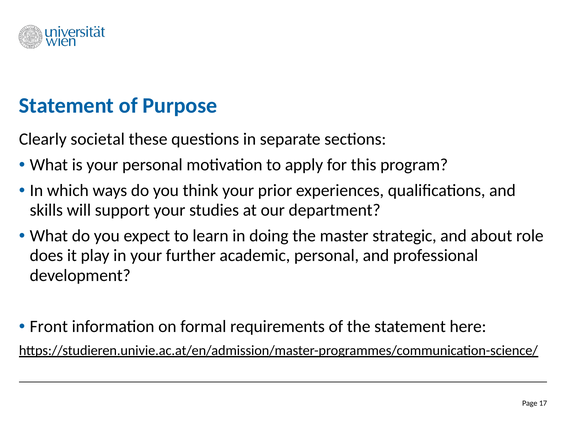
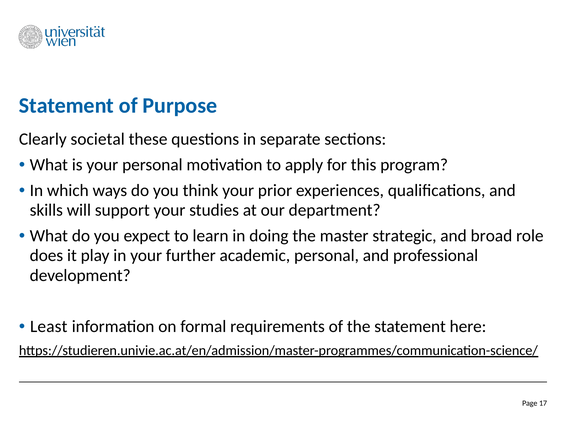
about: about -> broad
Front: Front -> Least
